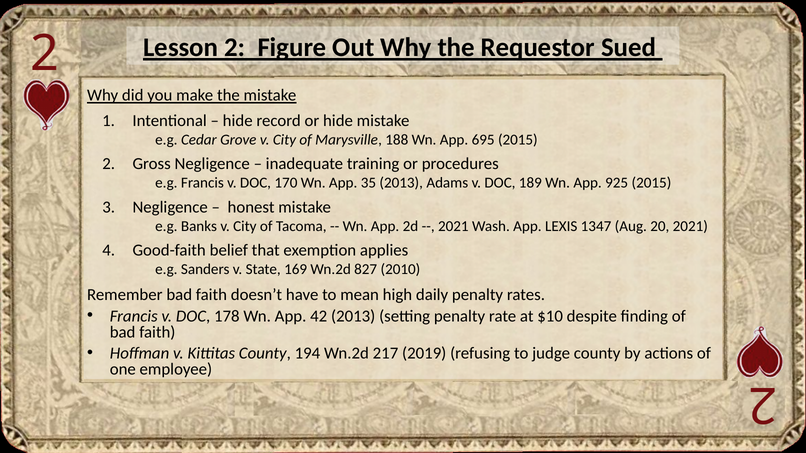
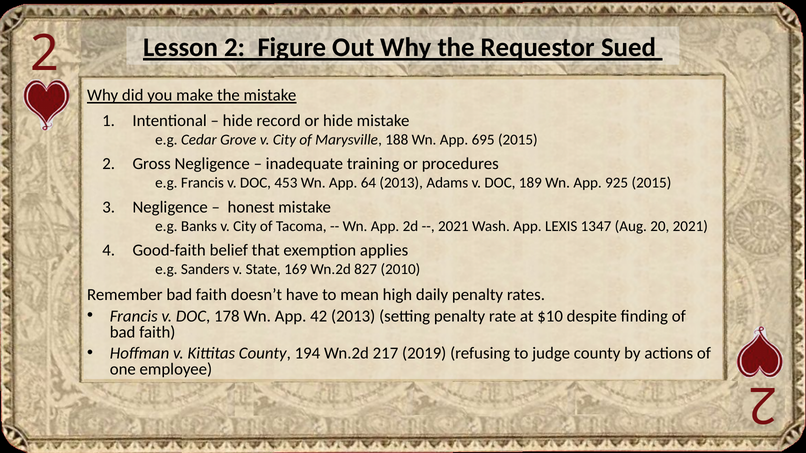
170: 170 -> 453
35: 35 -> 64
